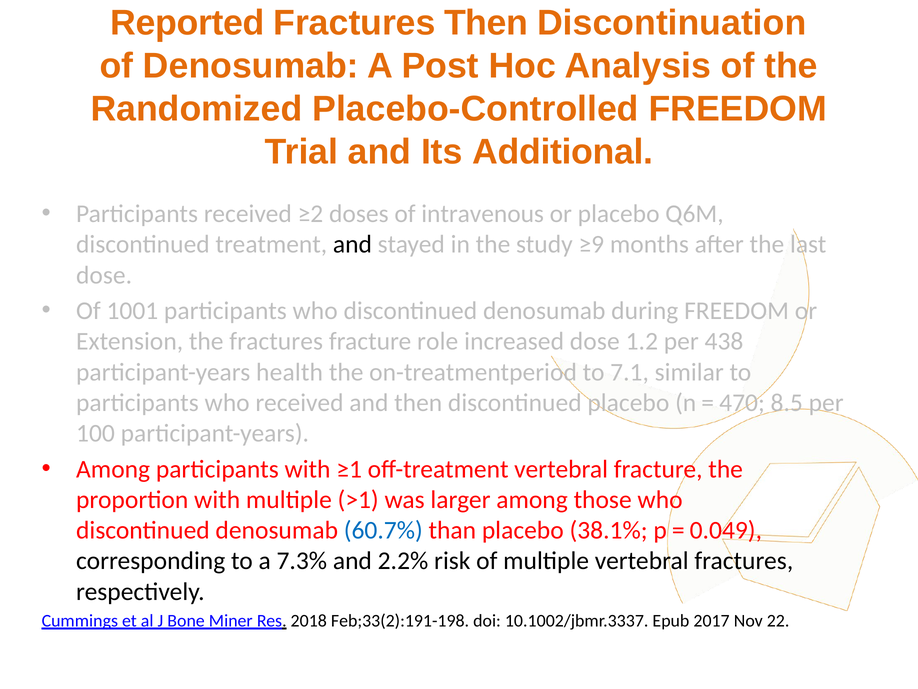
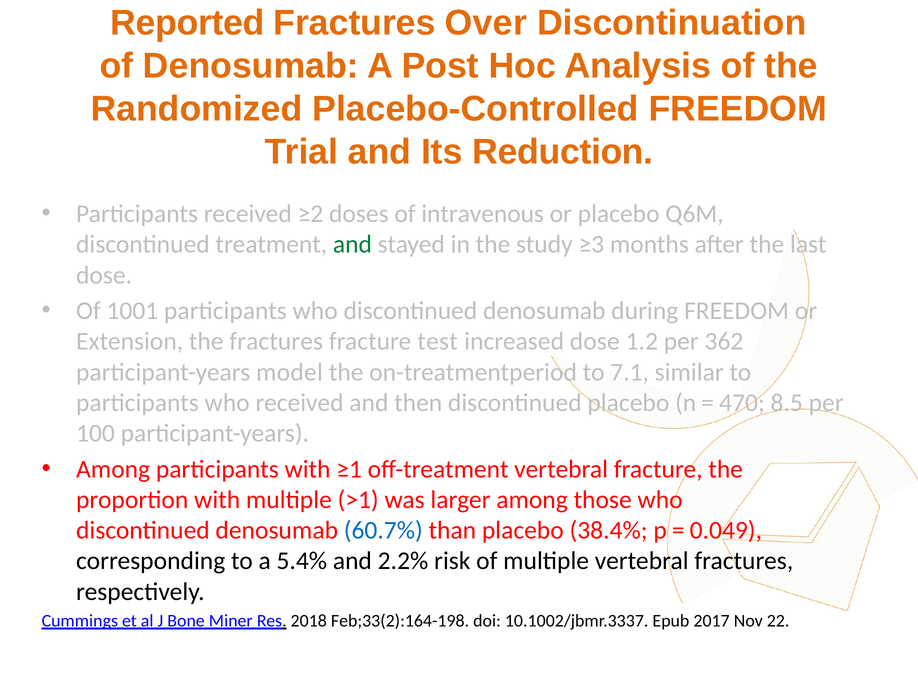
Fractures Then: Then -> Over
Additional: Additional -> Reduction
and at (352, 244) colour: black -> green
≥9: ≥9 -> ≥3
role: role -> test
438: 438 -> 362
health: health -> model
38.1%: 38.1% -> 38.4%
7.3%: 7.3% -> 5.4%
Feb;33(2):191-198: Feb;33(2):191-198 -> Feb;33(2):164-198
